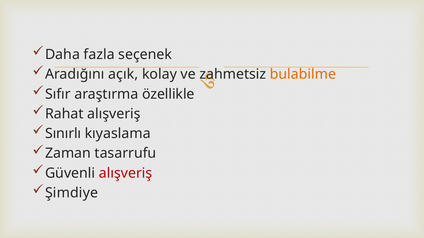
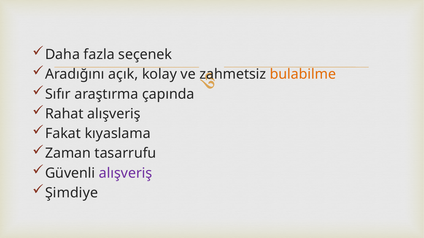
özellikle: özellikle -> çapında
Sınırlı: Sınırlı -> Fakat
alışveriş at (126, 173) colour: red -> purple
